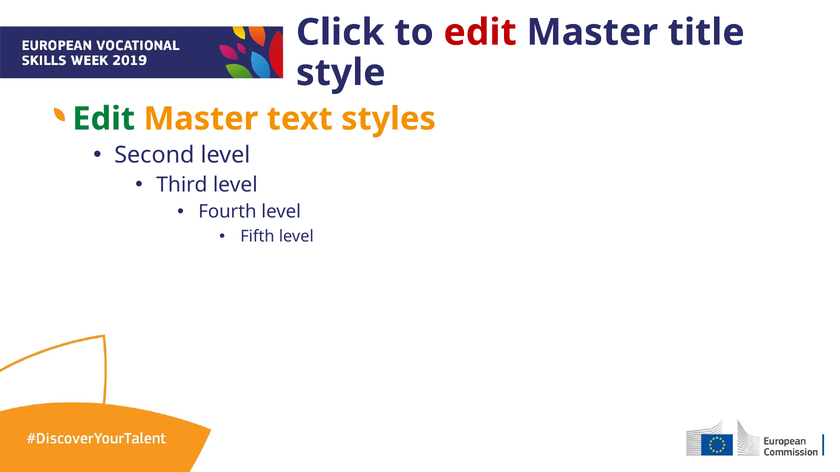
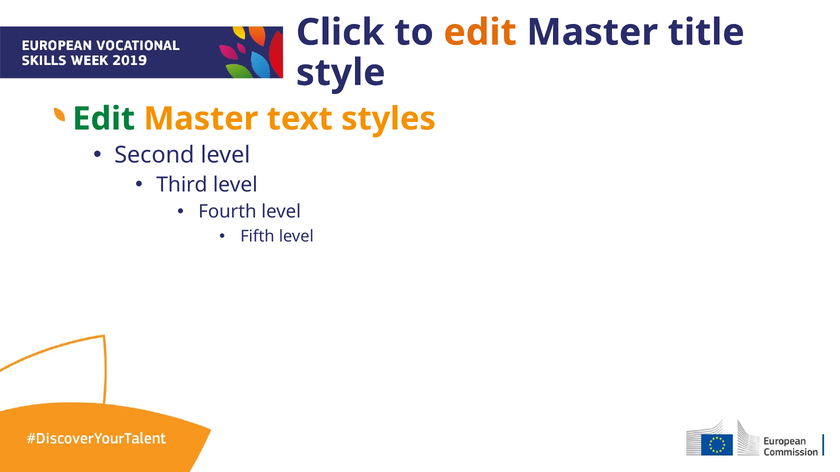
edit at (480, 32) colour: red -> orange
